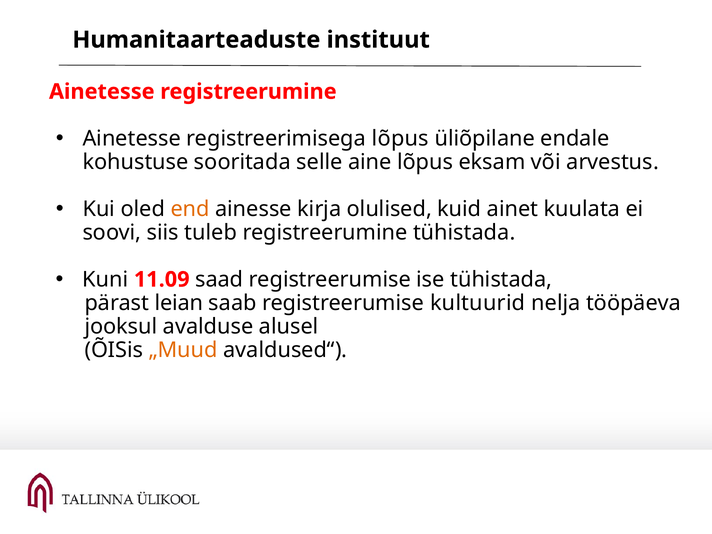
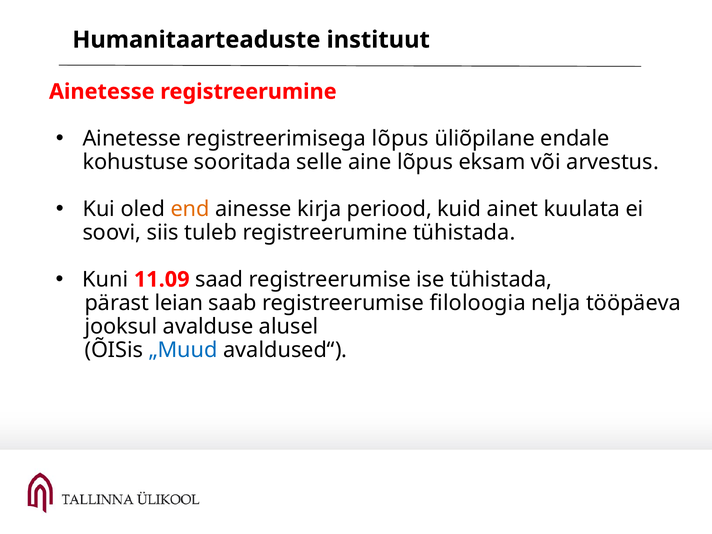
olulised: olulised -> periood
kultuurid: kultuurid -> filoloogia
„Muud colour: orange -> blue
